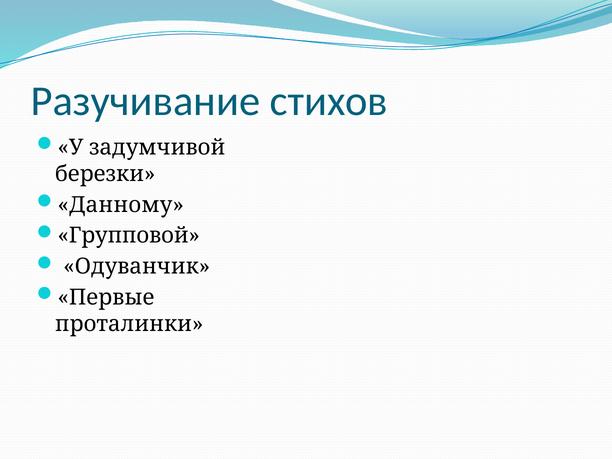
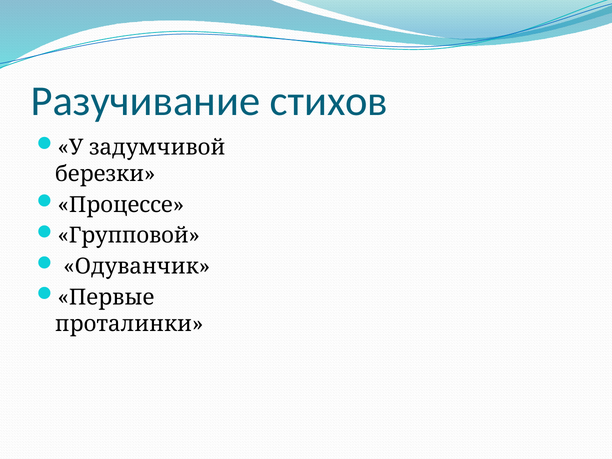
Данному: Данному -> Процессе
